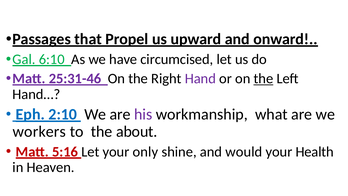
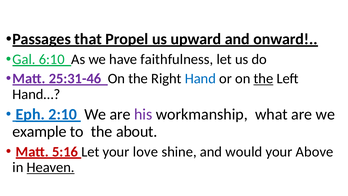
circumcised: circumcised -> faithfulness
Hand colour: purple -> blue
workers: workers -> example
only: only -> love
Health: Health -> Above
Heaven underline: none -> present
